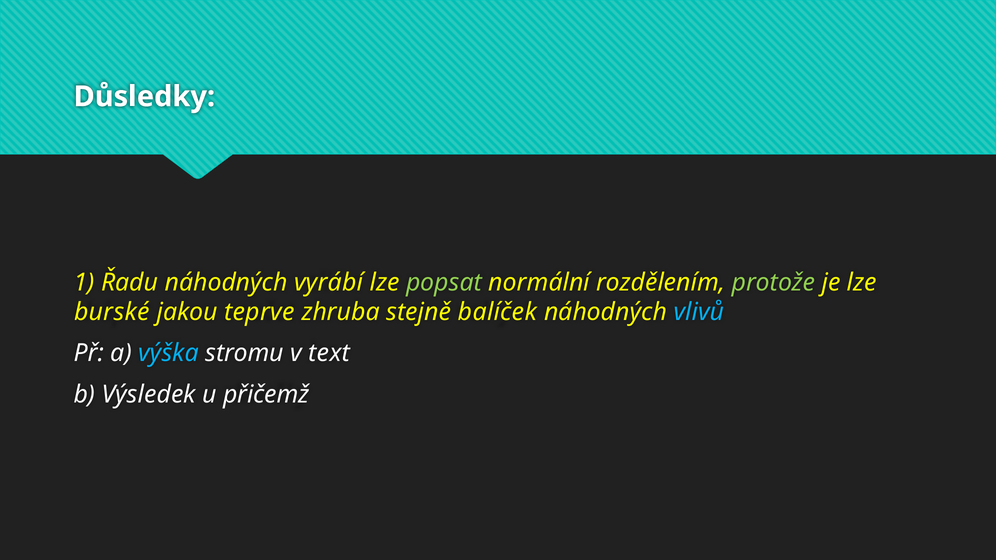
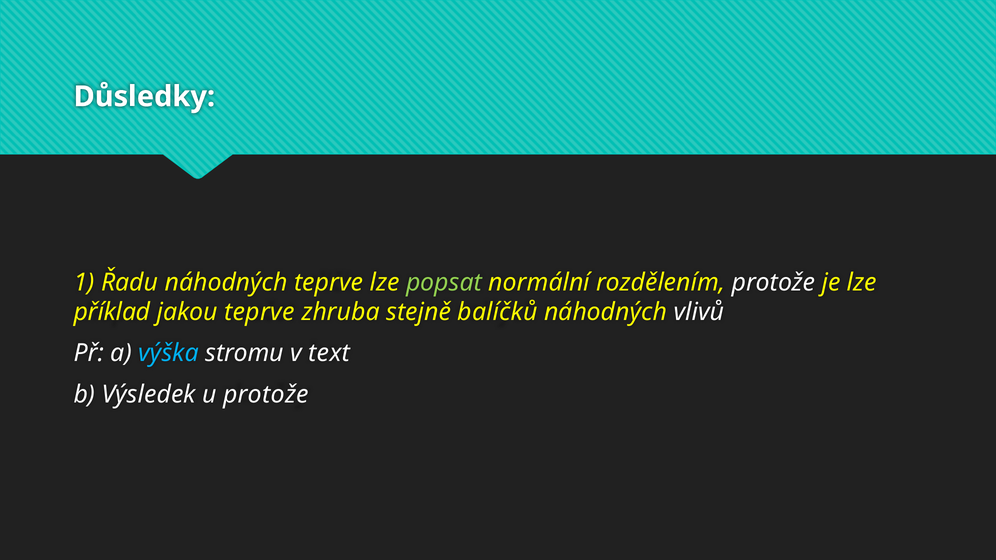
náhodných vyrábí: vyrábí -> teprve
protože at (774, 282) colour: light green -> white
burské: burské -> příklad
balíček: balíček -> balíčků
vlivů colour: light blue -> white
u přičemž: přičemž -> protože
